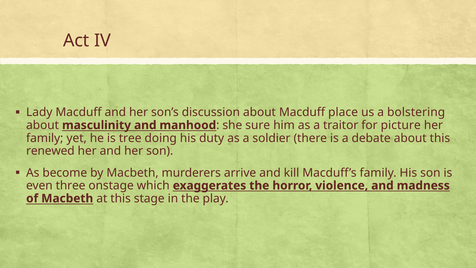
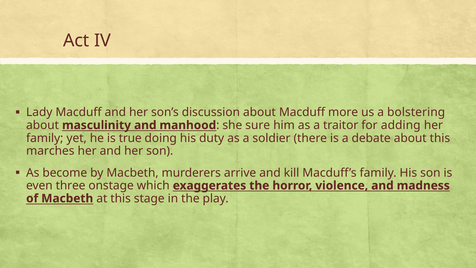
place: place -> more
picture: picture -> adding
tree: tree -> true
renewed: renewed -> marches
